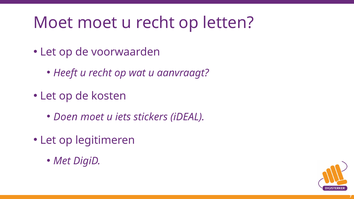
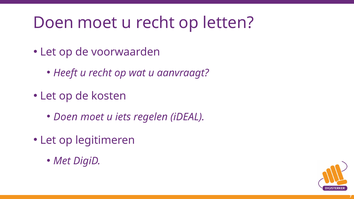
Moet at (53, 23): Moet -> Doen
stickers: stickers -> regelen
